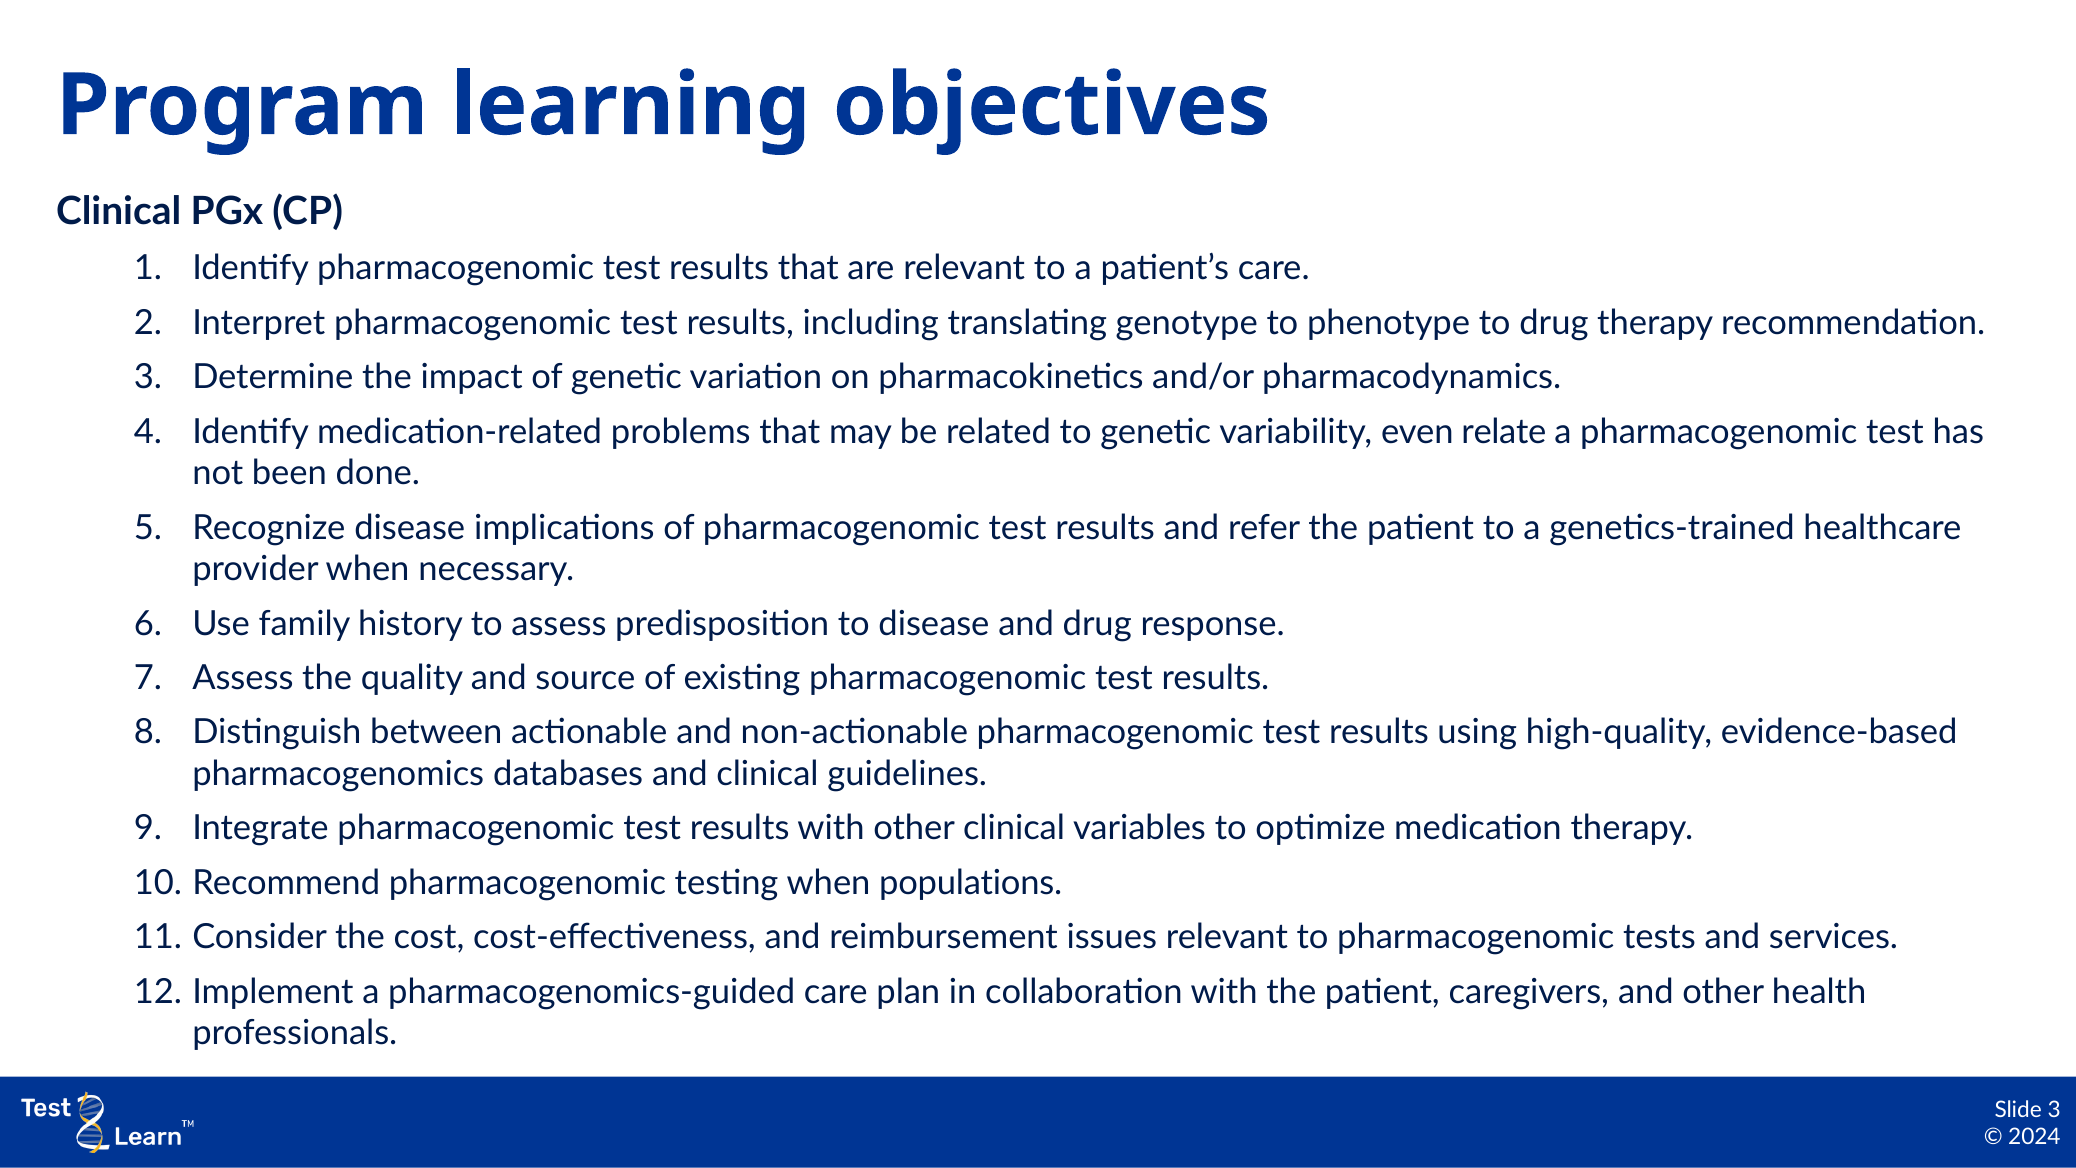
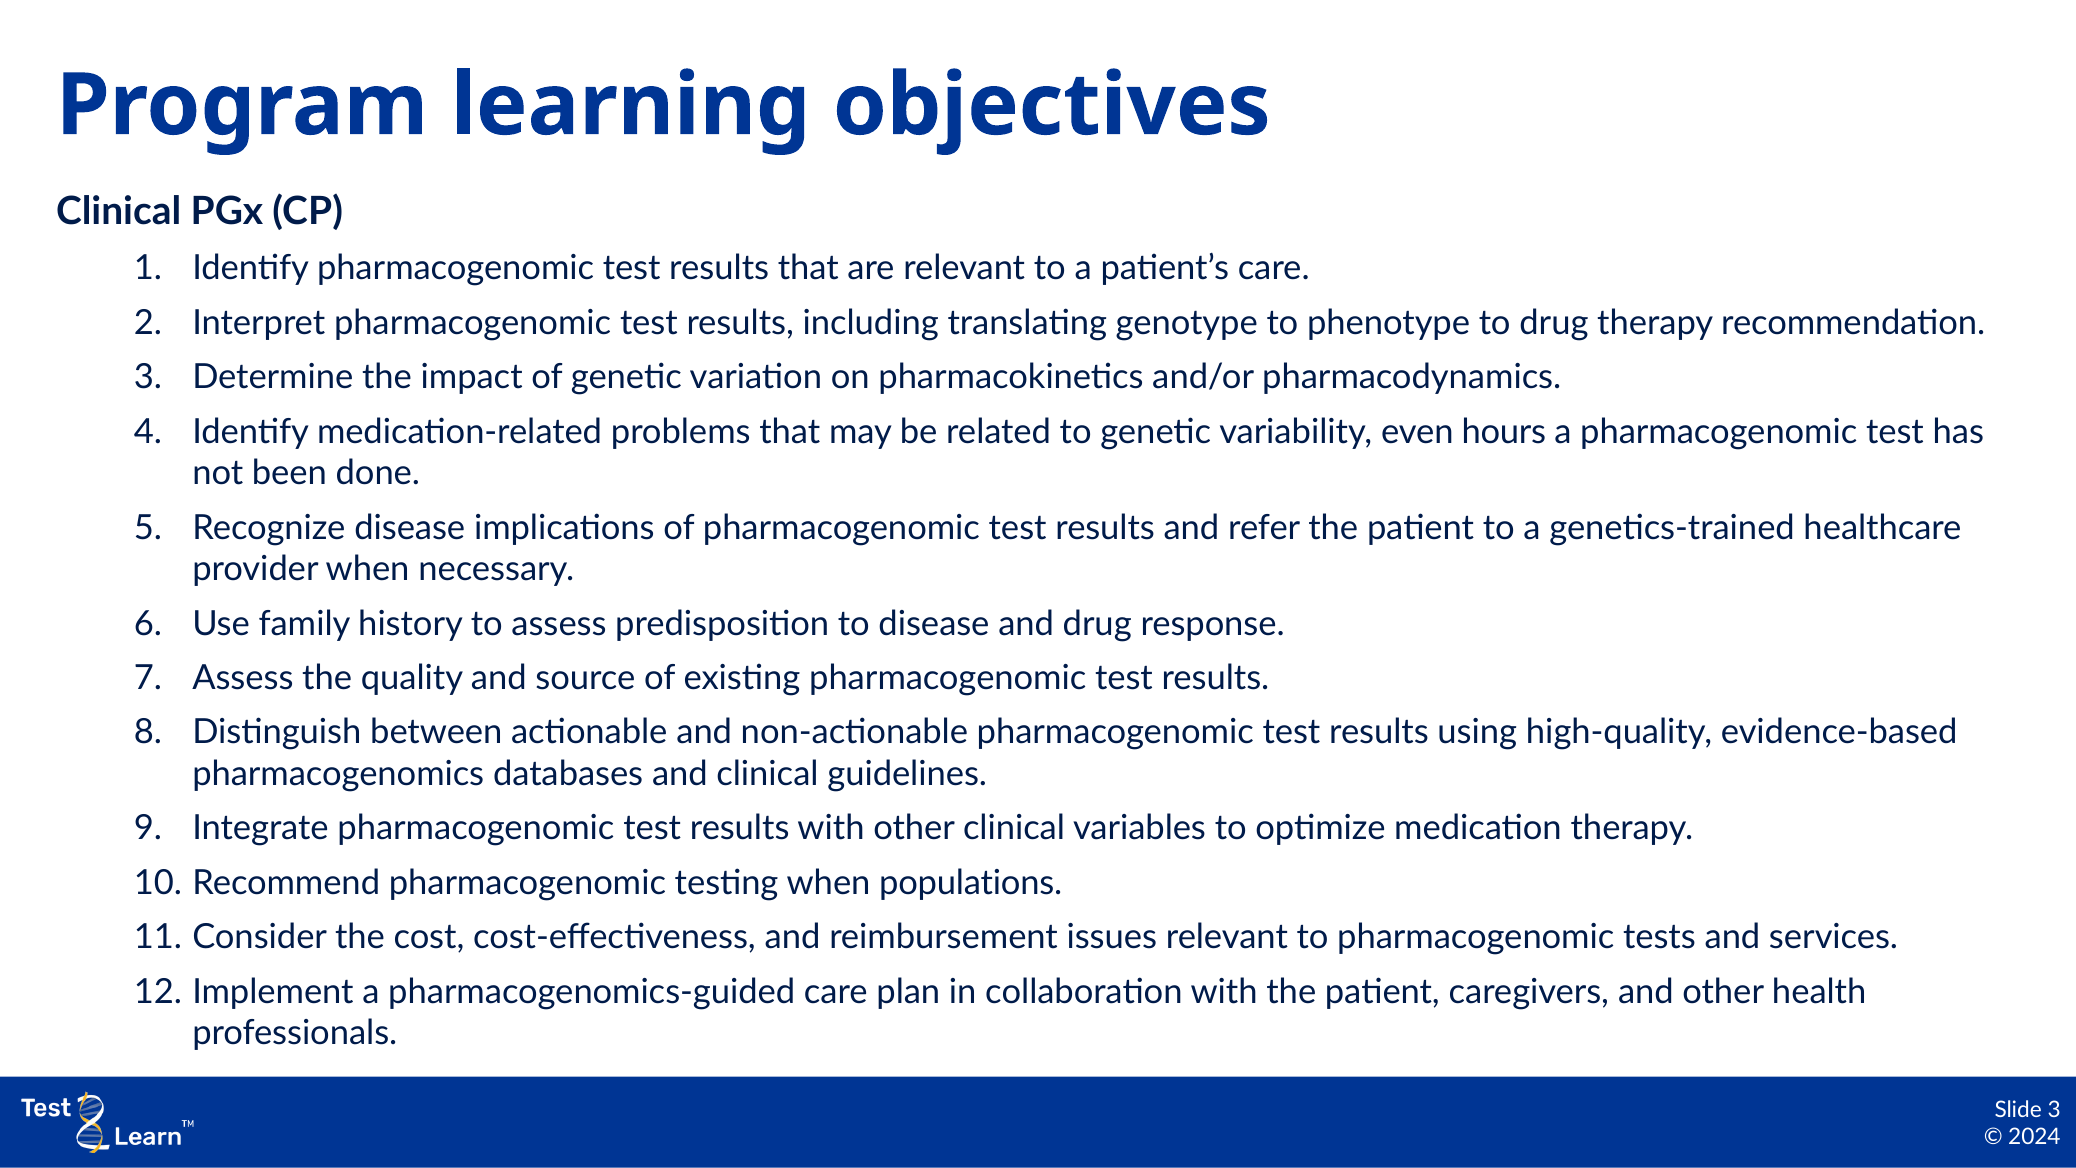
relate: relate -> hours
